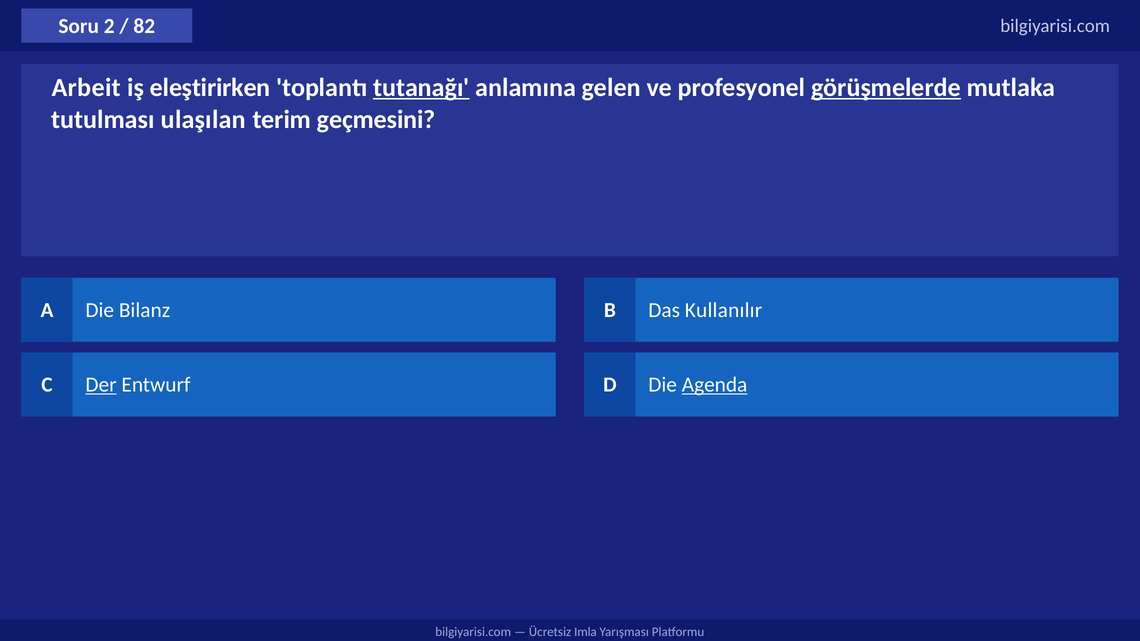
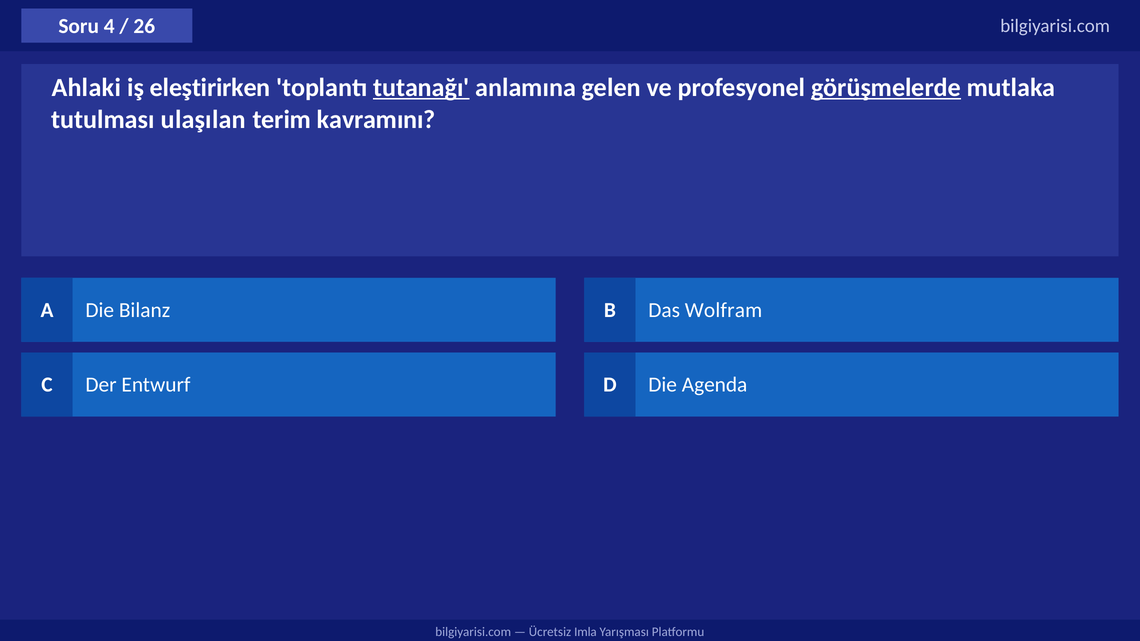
2: 2 -> 4
82: 82 -> 26
Arbeit: Arbeit -> Ahlaki
geçmesini: geçmesini -> kavramını
Kullanılır: Kullanılır -> Wolfram
Der underline: present -> none
Agenda underline: present -> none
